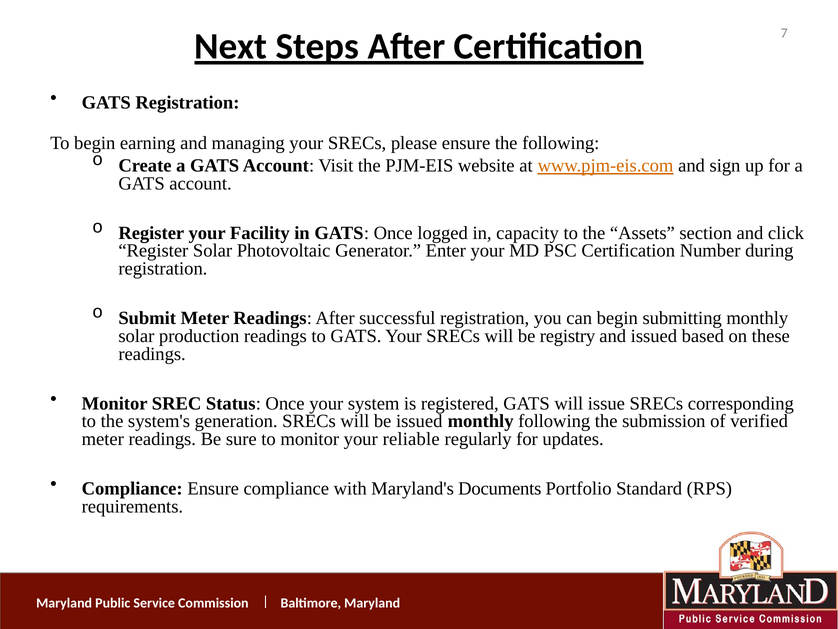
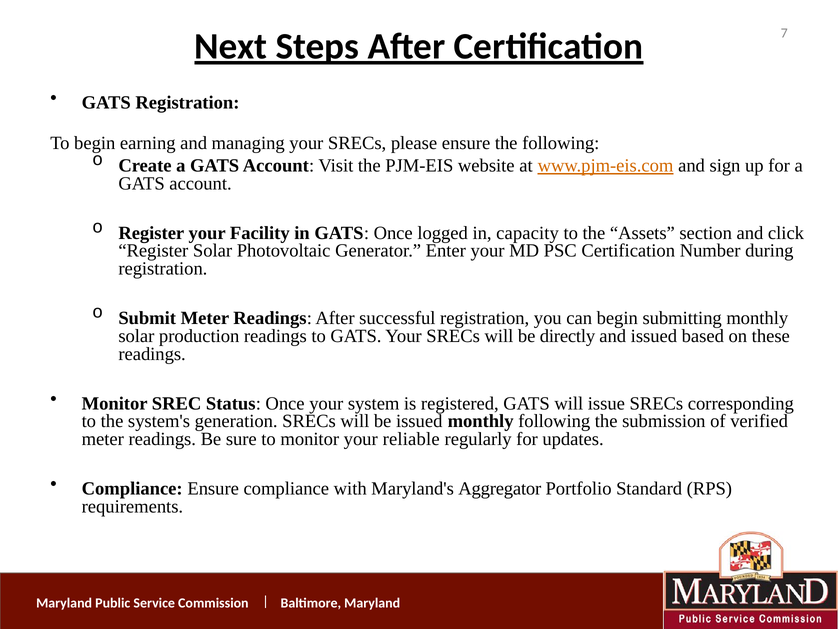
registry: registry -> directly
Documents: Documents -> Aggregator
